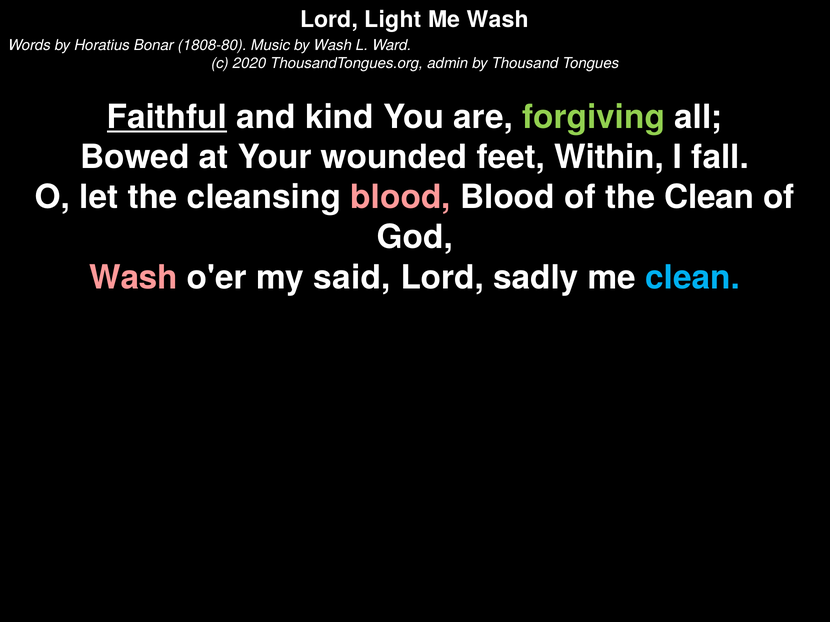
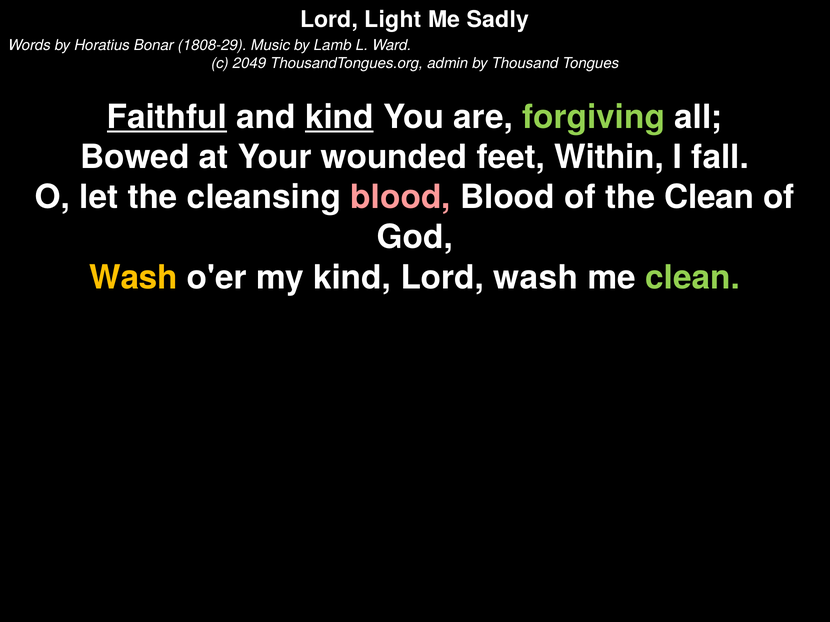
Me Wash: Wash -> Sadly
1808-80: 1808-80 -> 1808-29
by Wash: Wash -> Lamb
2020: 2020 -> 2049
kind at (339, 117) underline: none -> present
Wash at (134, 278) colour: pink -> yellow
my said: said -> kind
Lord sadly: sadly -> wash
clean at (693, 278) colour: light blue -> light green
